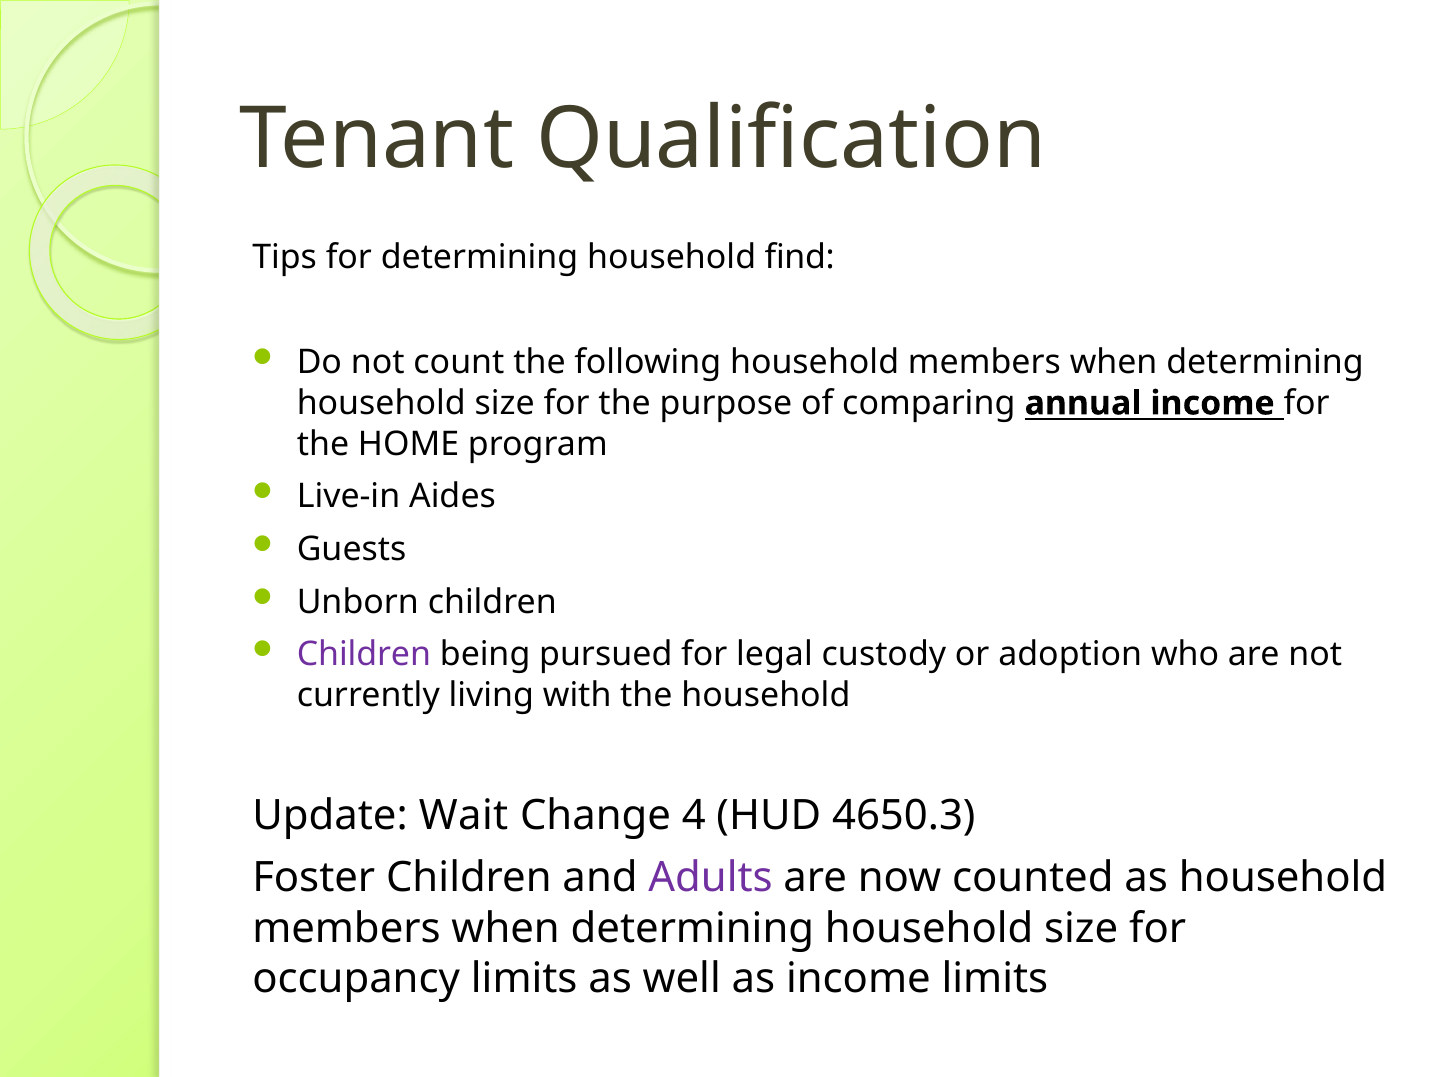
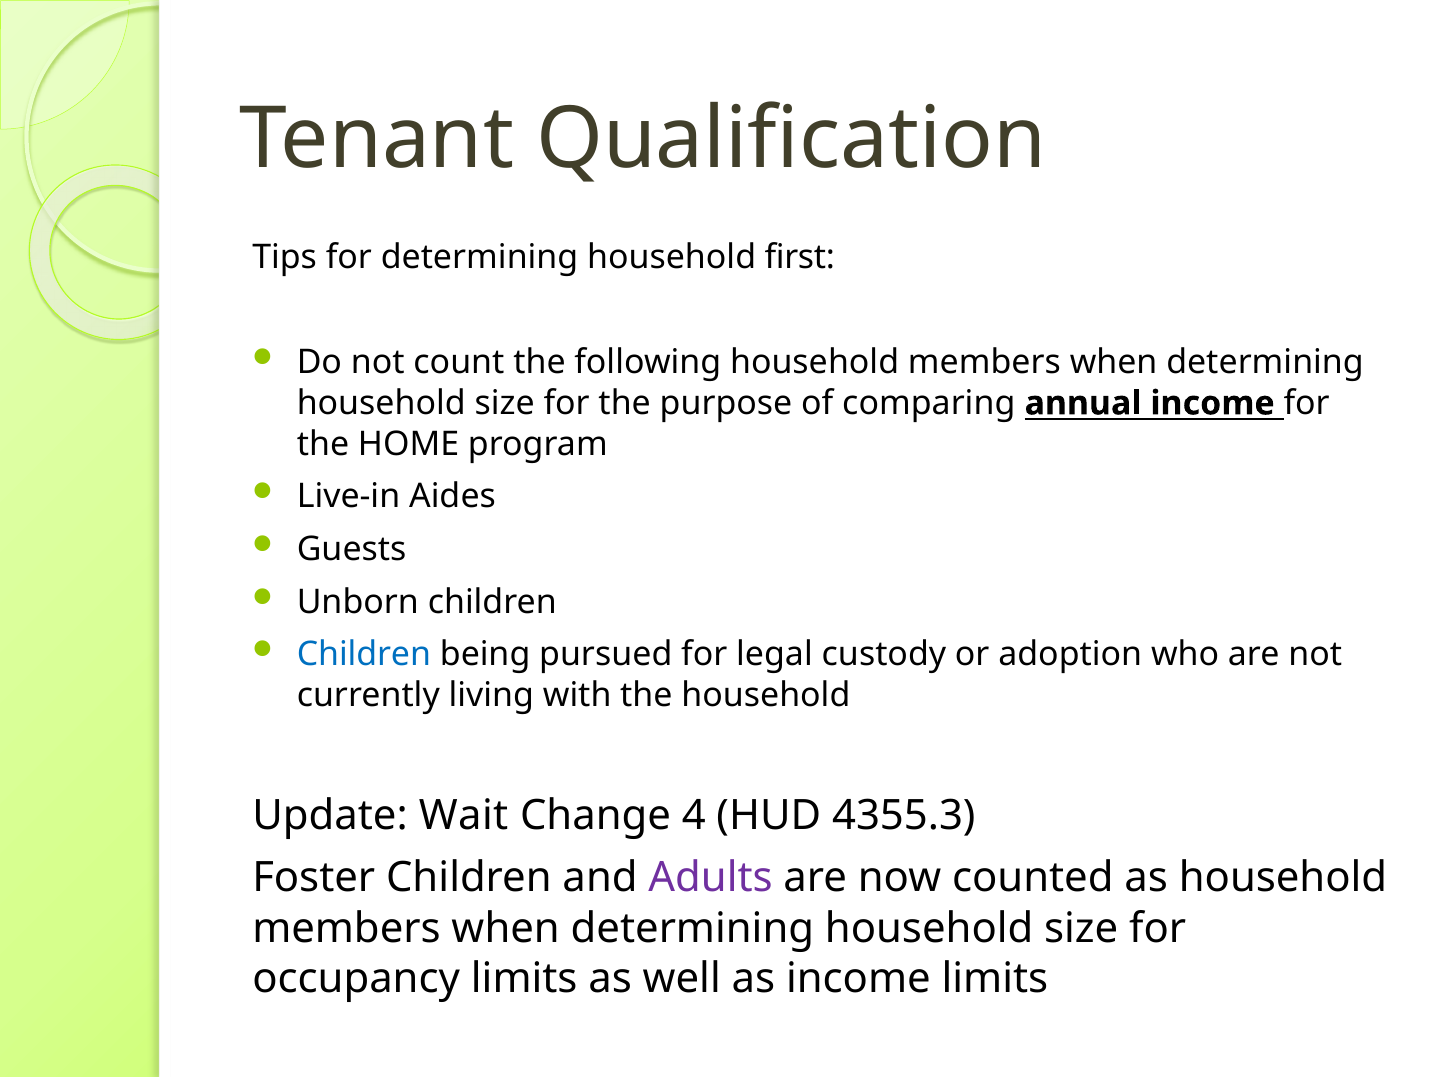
find: find -> first
Children at (364, 654) colour: purple -> blue
4650.3: 4650.3 -> 4355.3
